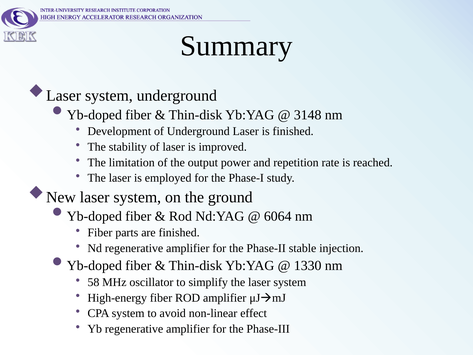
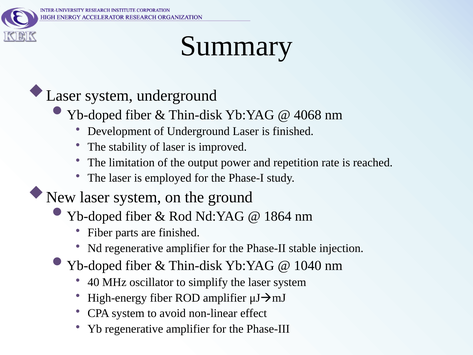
3148: 3148 -> 4068
6064: 6064 -> 1864
1330: 1330 -> 1040
58: 58 -> 40
